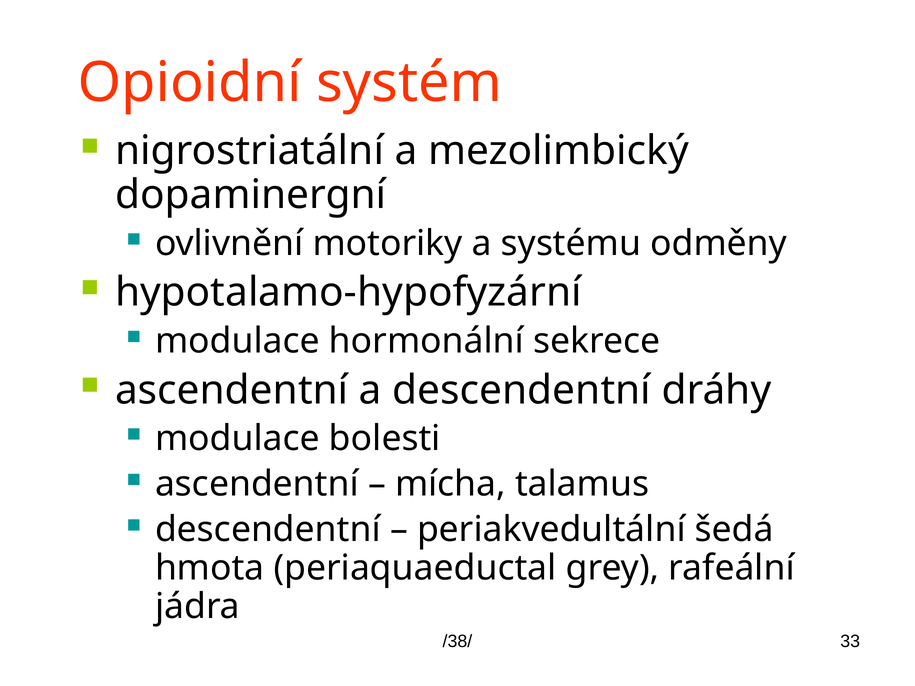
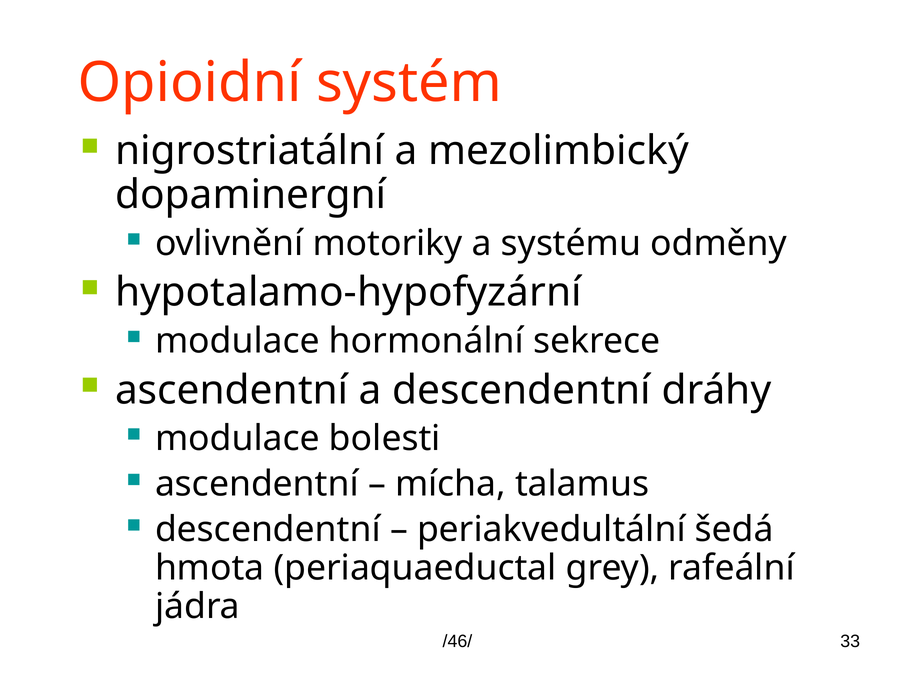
/38/: /38/ -> /46/
